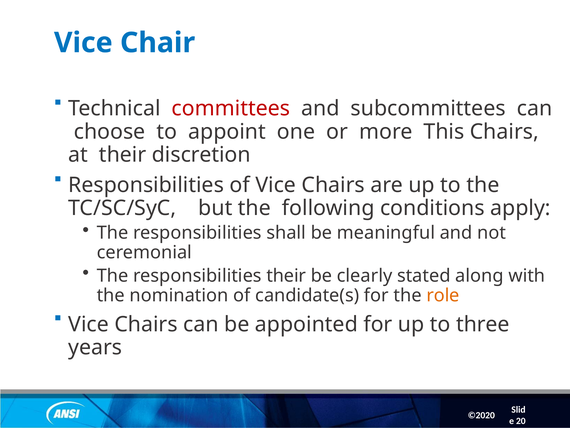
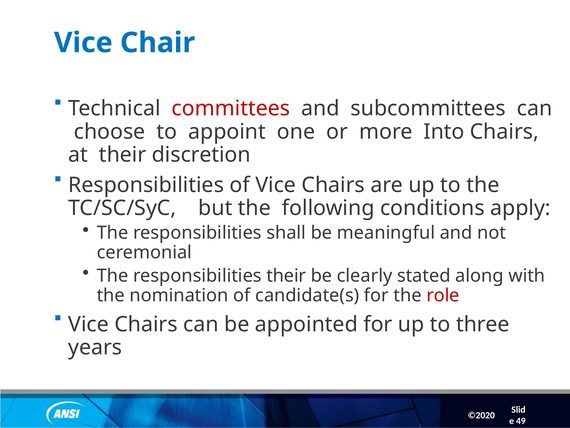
This: This -> Into
role colour: orange -> red
20: 20 -> 49
